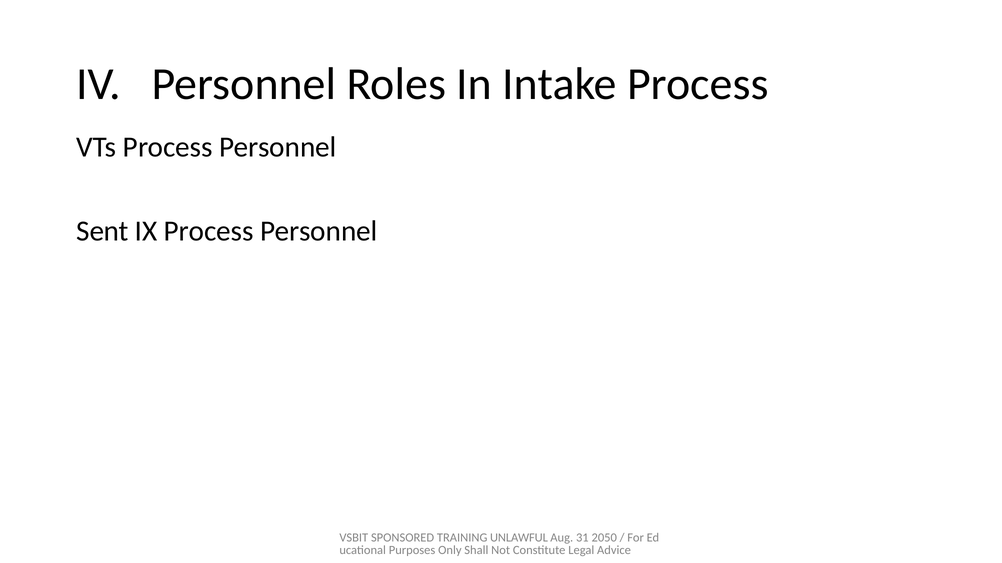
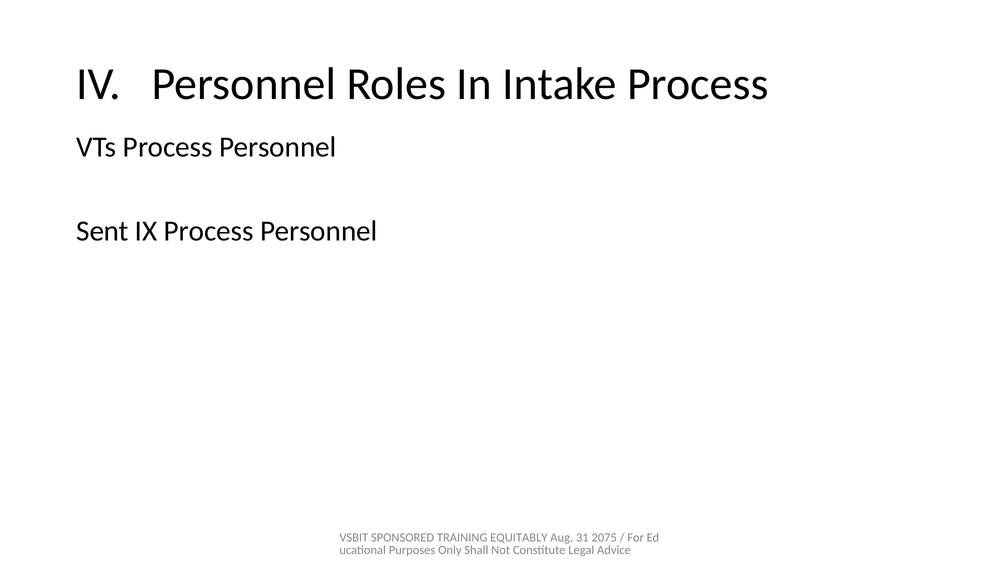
UNLAWFUL: UNLAWFUL -> EQUITABLY
2050: 2050 -> 2075
